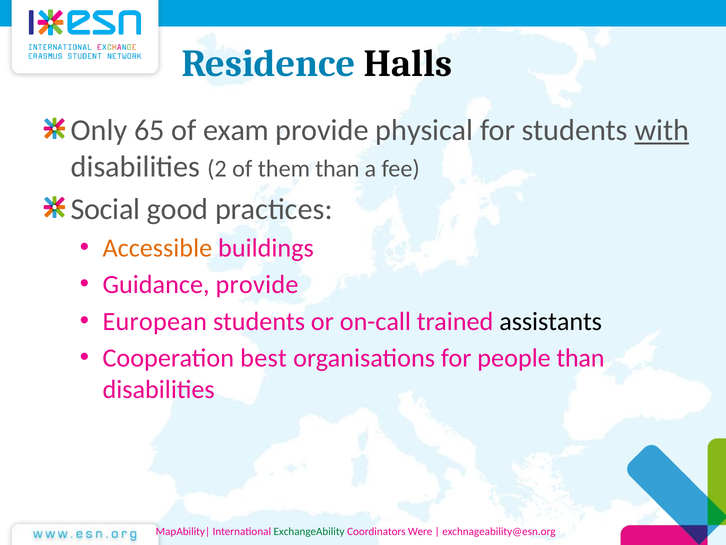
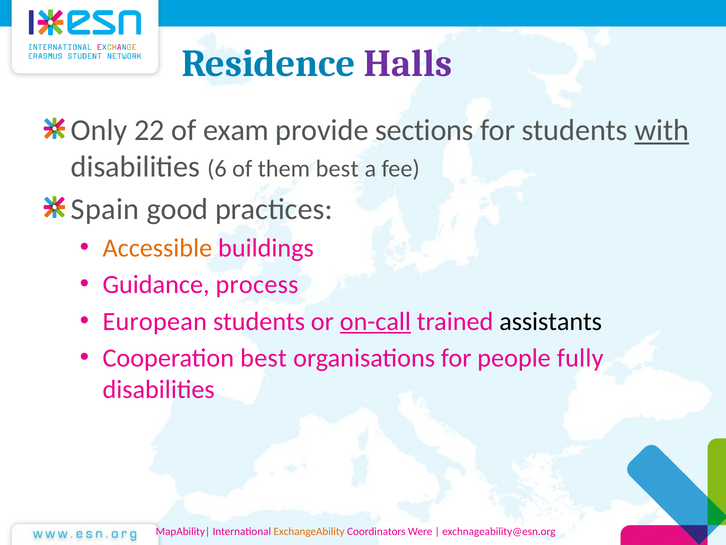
Halls colour: black -> purple
65: 65 -> 22
physical: physical -> sections
2: 2 -> 6
them than: than -> best
Social: Social -> Spain
Guidance provide: provide -> process
on-call underline: none -> present
people than: than -> fully
ExchangeAbility colour: green -> orange
